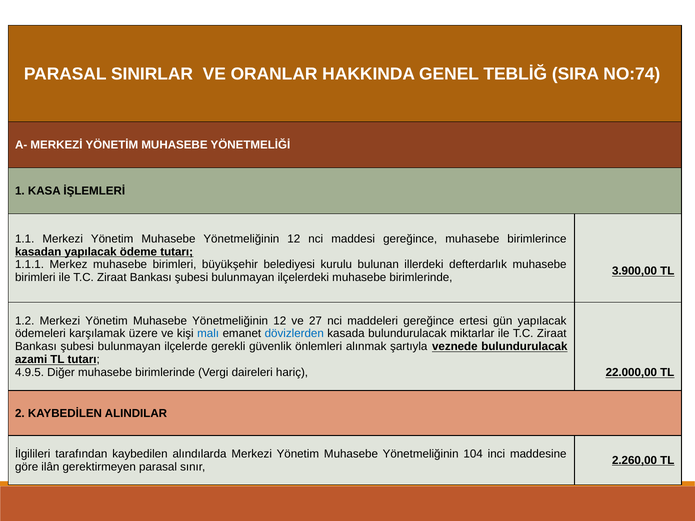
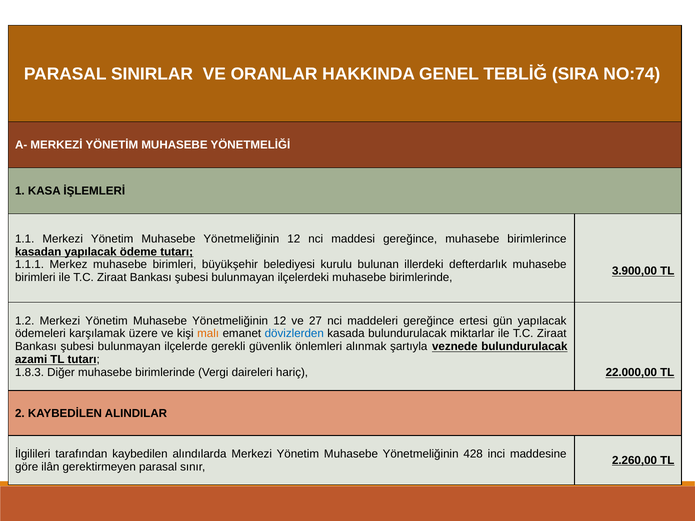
malı colour: blue -> orange
4.9.5: 4.9.5 -> 1.8.3
104: 104 -> 428
